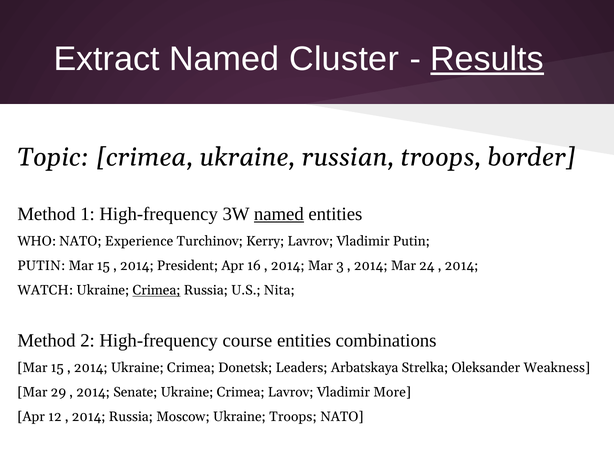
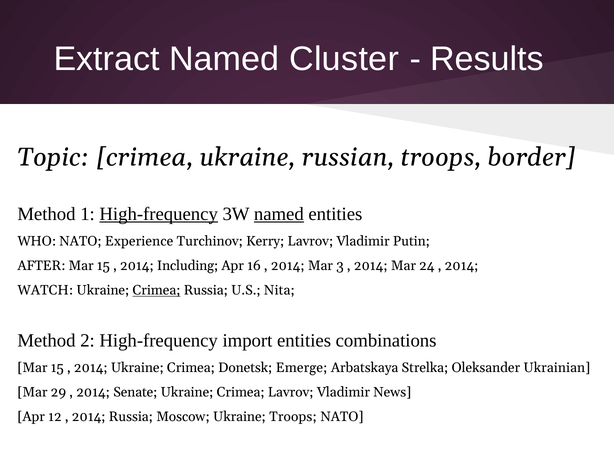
Results underline: present -> none
High-frequency at (159, 214) underline: none -> present
PUTIN at (41, 266): PUTIN -> AFTER
President: President -> Including
course: course -> import
Leaders: Leaders -> Emerge
Weakness: Weakness -> Ukrainian
More: More -> News
